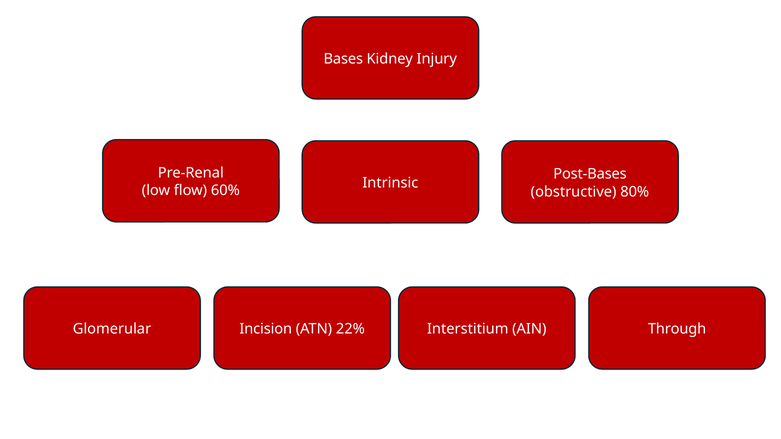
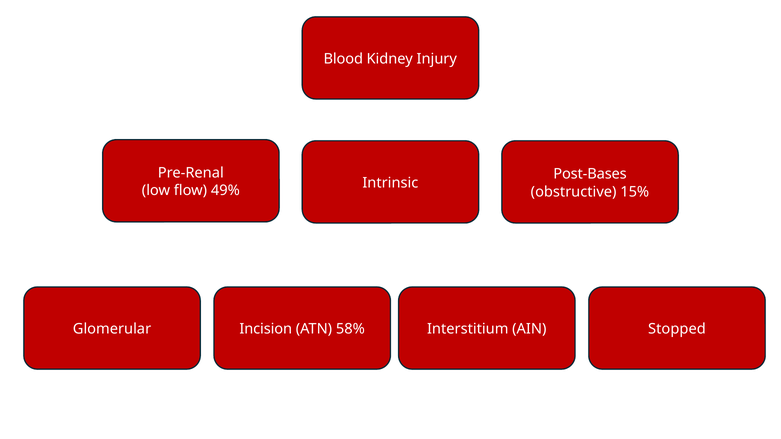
Bases: Bases -> Blood
60%: 60% -> 49%
80%: 80% -> 15%
22%: 22% -> 58%
Through: Through -> Stopped
